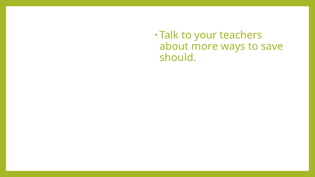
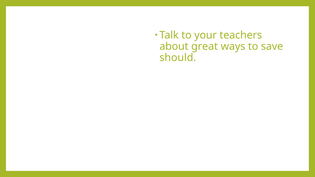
more: more -> great
